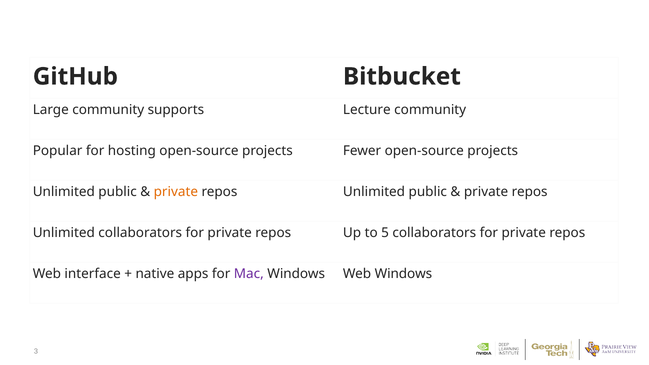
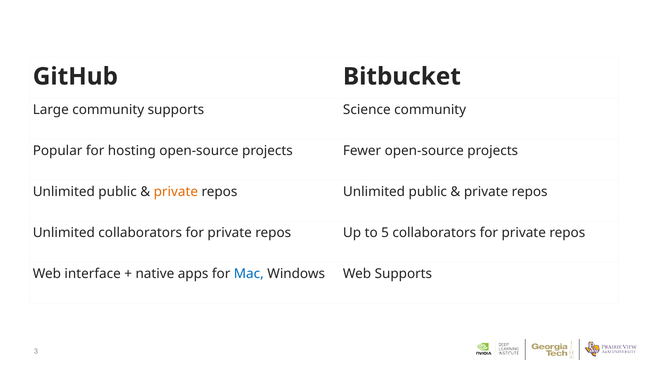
Lecture: Lecture -> Science
Mac colour: purple -> blue
Web Windows: Windows -> Supports
